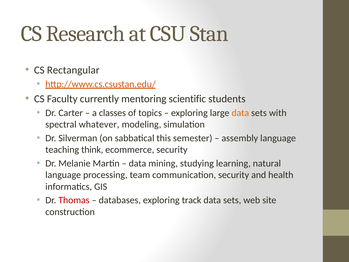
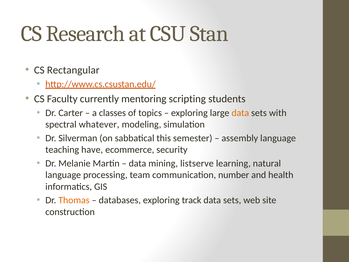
scientific: scientific -> scripting
think: think -> have
studying: studying -> listserve
communication security: security -> number
Thomas colour: red -> orange
